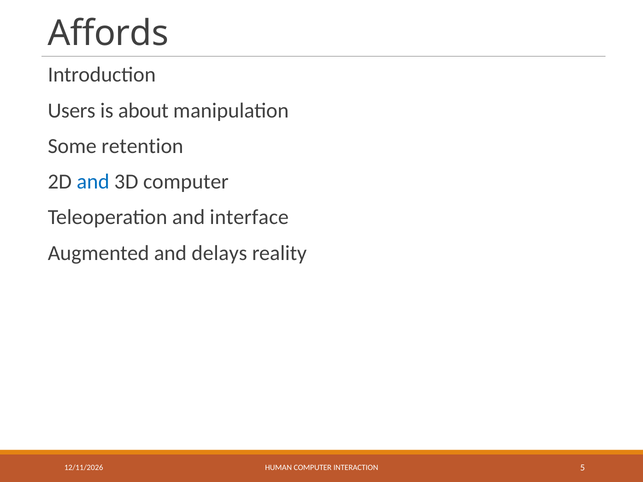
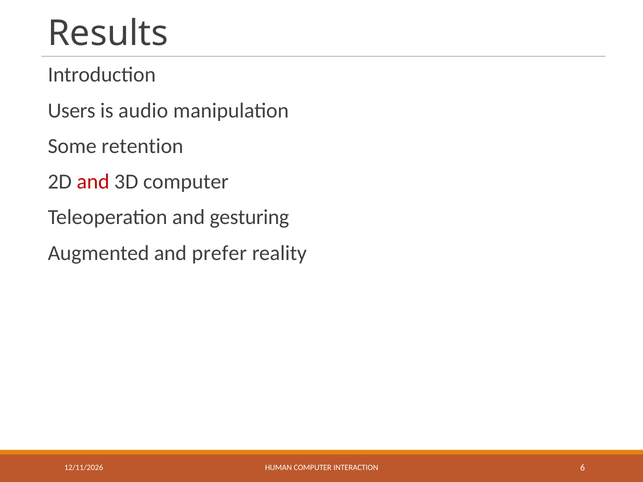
Affords: Affords -> Results
about: about -> audio
and at (93, 182) colour: blue -> red
interface: interface -> gesturing
delays: delays -> prefer
5: 5 -> 6
